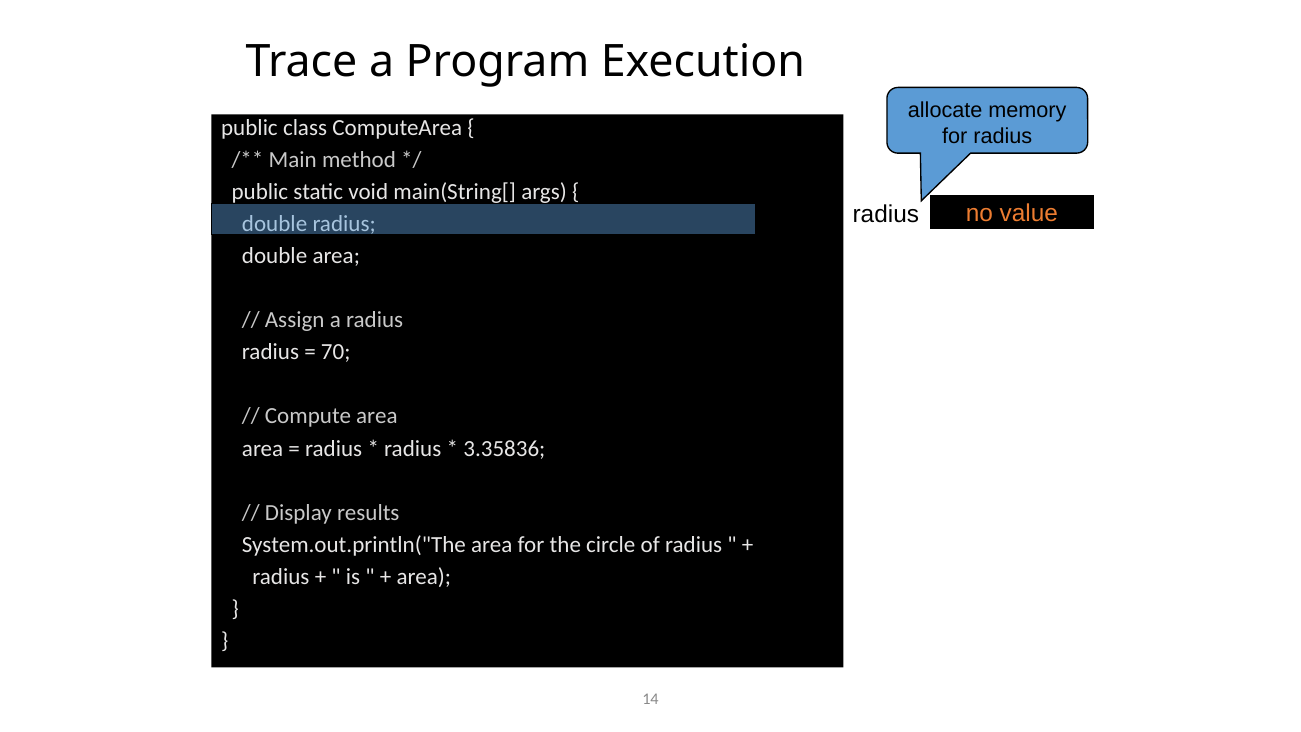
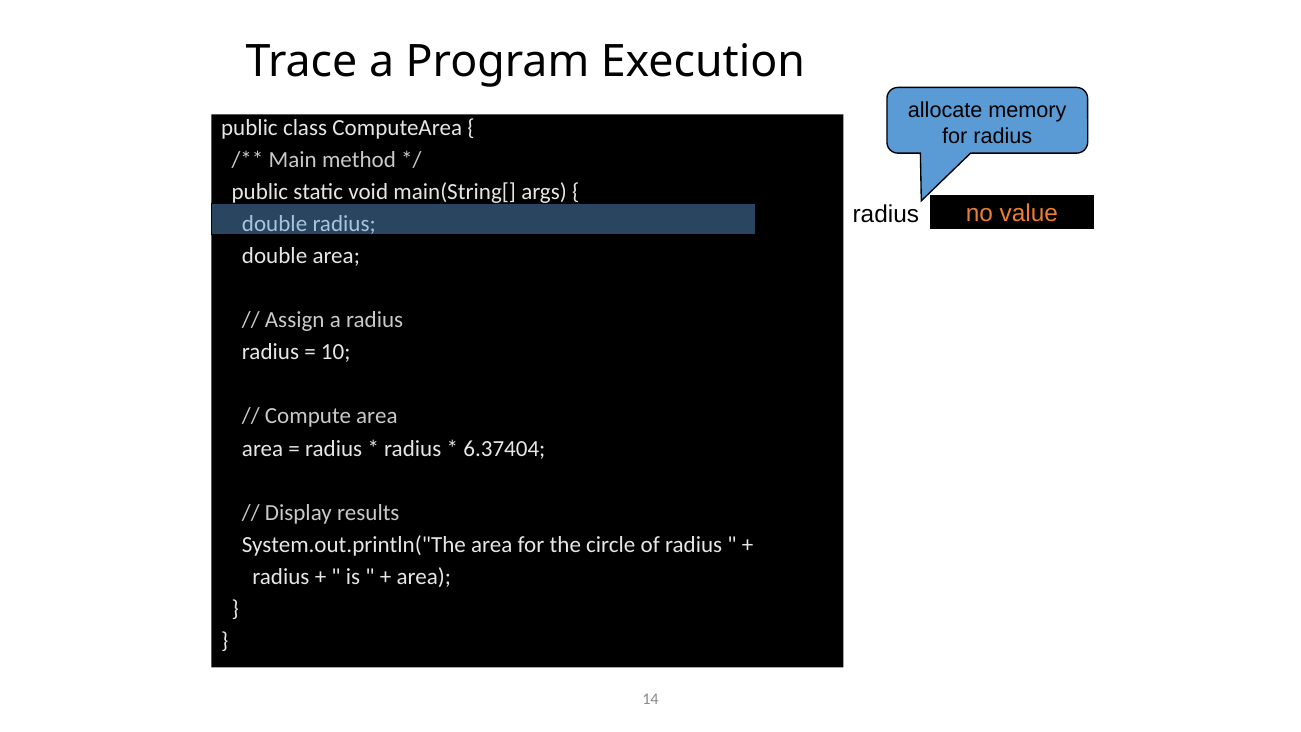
70: 70 -> 10
3.35836: 3.35836 -> 6.37404
